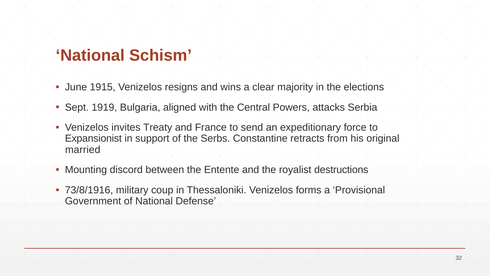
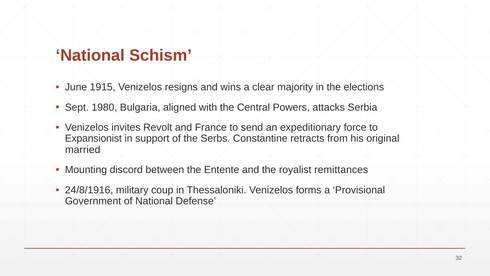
1919: 1919 -> 1980
Treaty: Treaty -> Revolt
destructions: destructions -> remittances
73/8/1916: 73/8/1916 -> 24/8/1916
